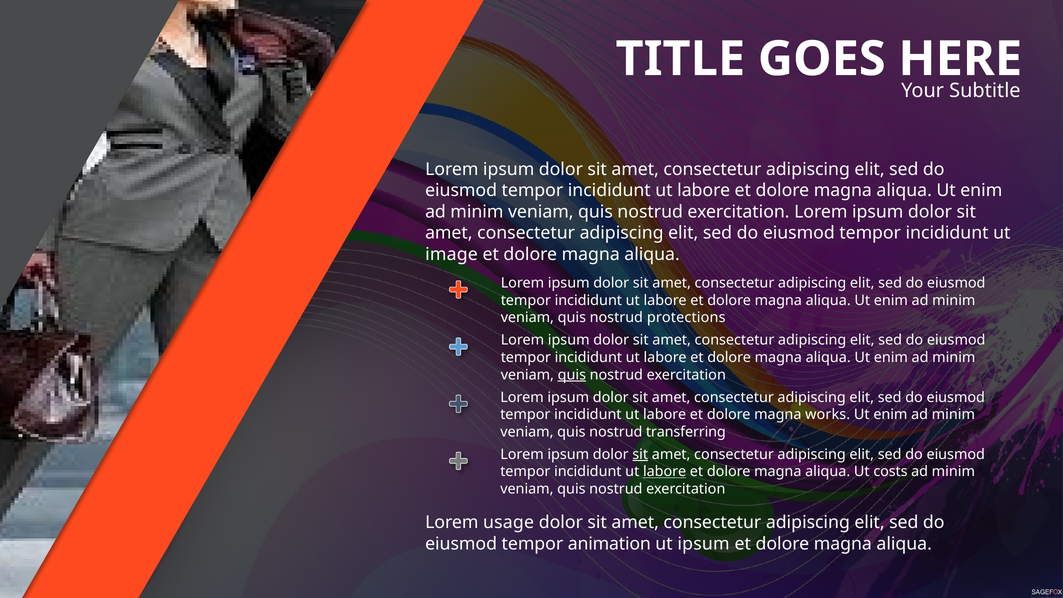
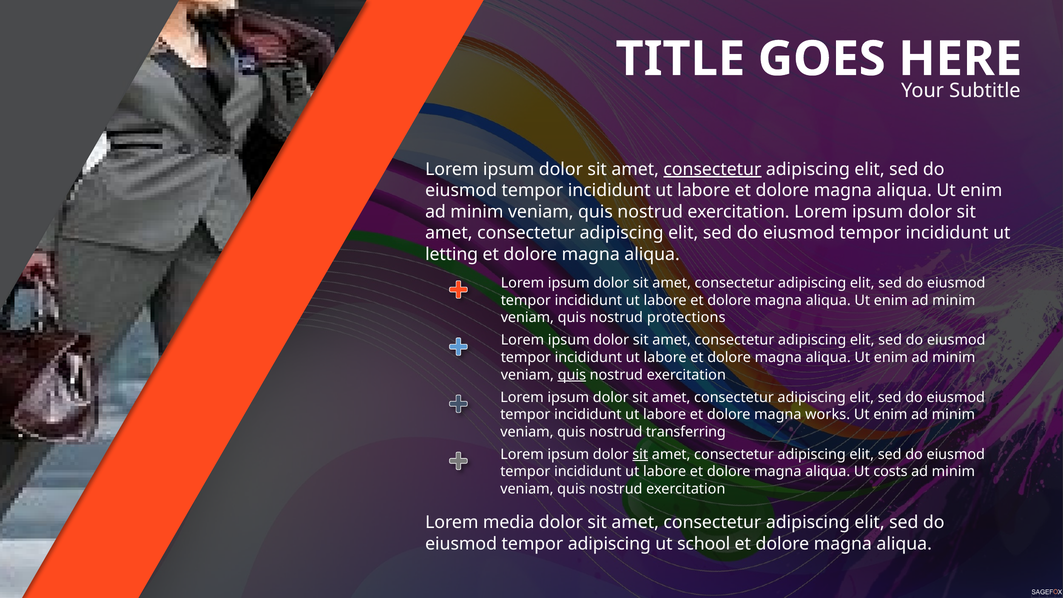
consectetur at (712, 169) underline: none -> present
image: image -> letting
labore at (665, 472) underline: present -> none
usage: usage -> media
tempor animation: animation -> adipiscing
ut ipsum: ipsum -> school
